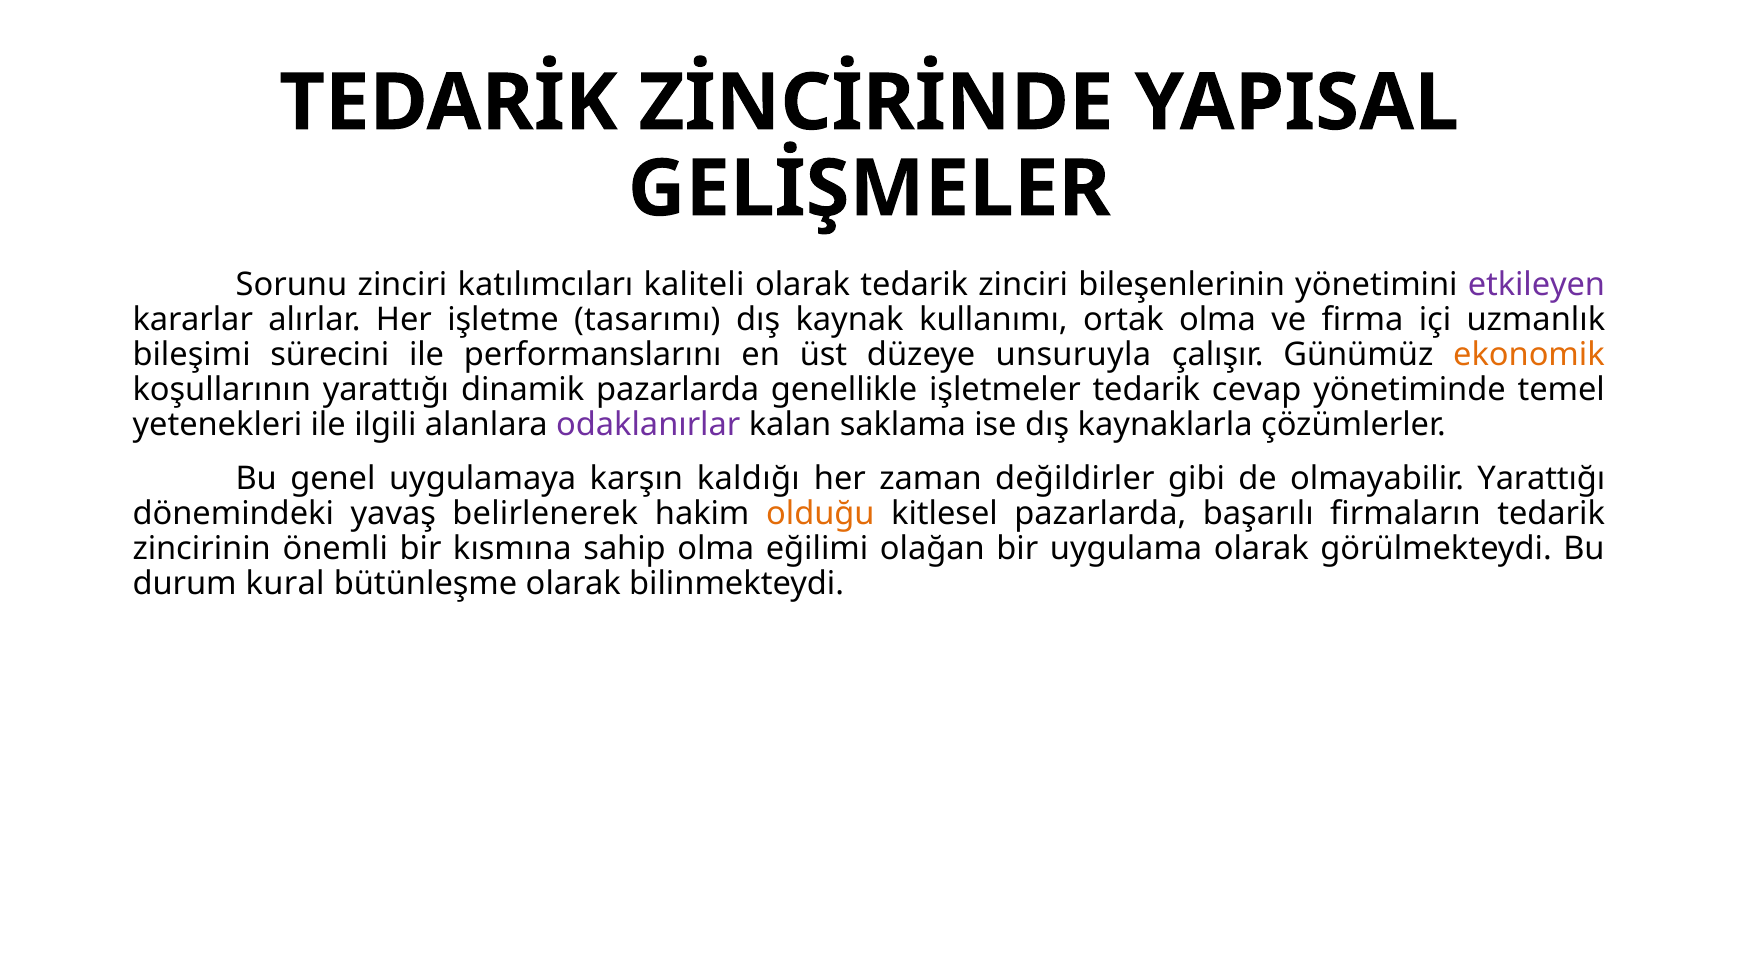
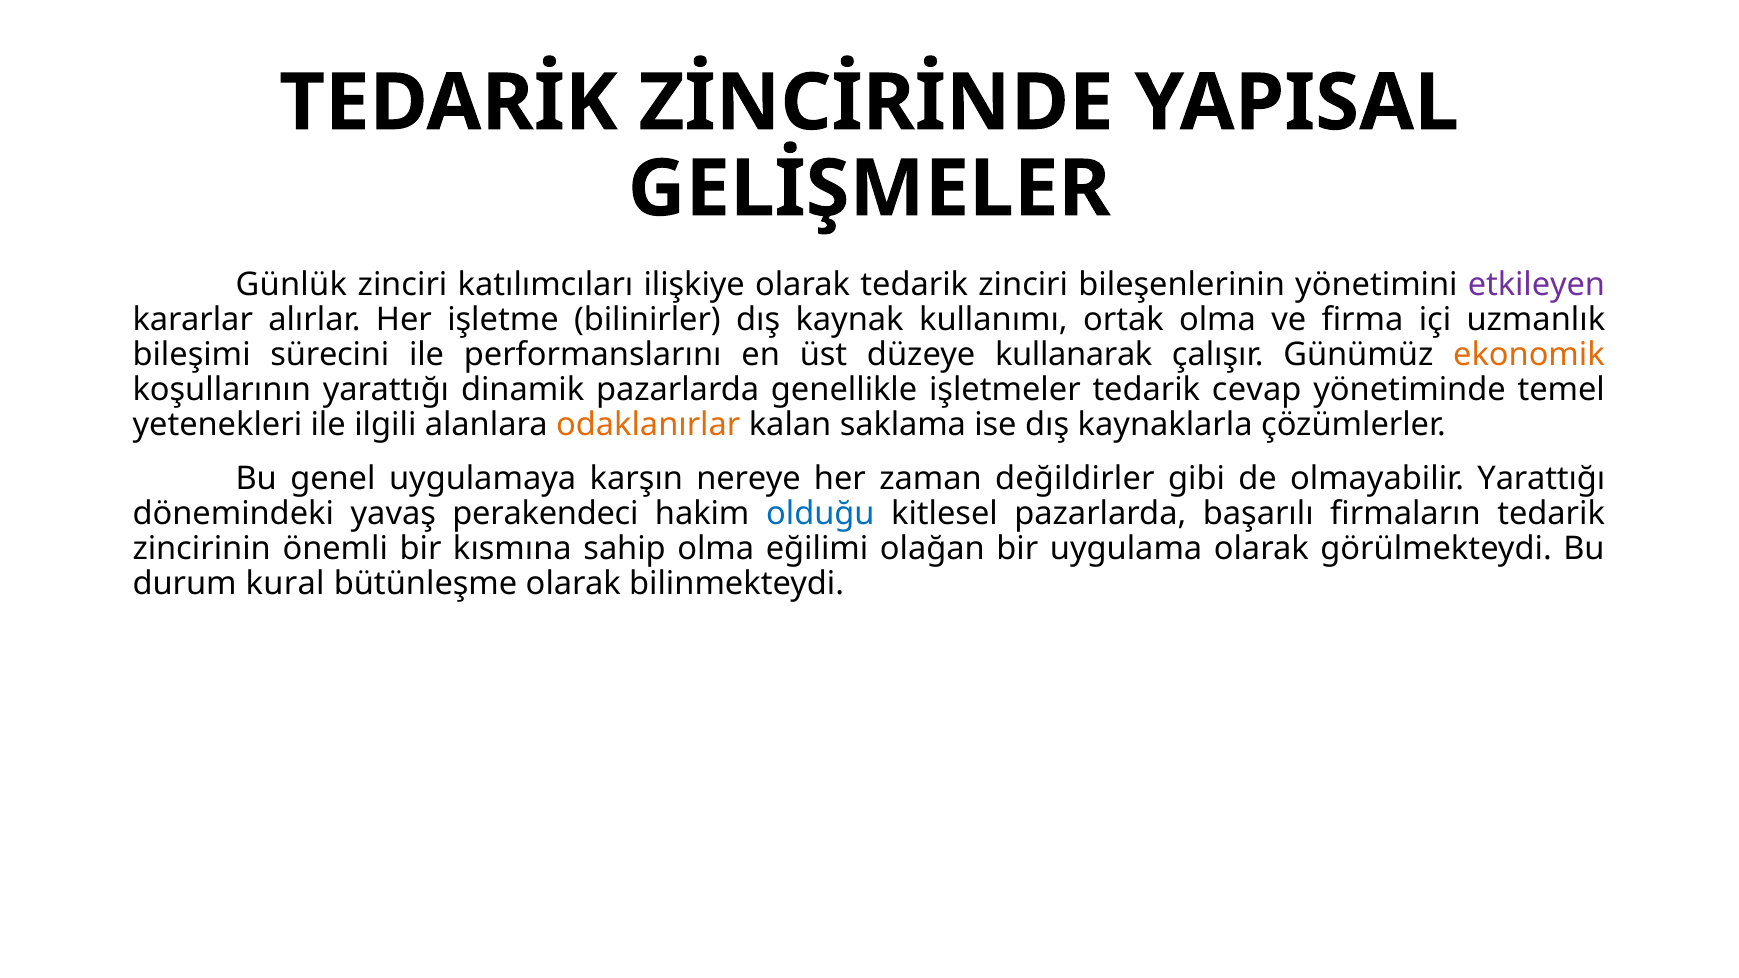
Sorunu: Sorunu -> Günlük
kaliteli: kaliteli -> ilişkiye
tasarımı: tasarımı -> bilinirler
unsuruyla: unsuruyla -> kullanarak
odaklanırlar colour: purple -> orange
kaldığı: kaldığı -> nereye
belirlenerek: belirlenerek -> perakendeci
olduğu colour: orange -> blue
